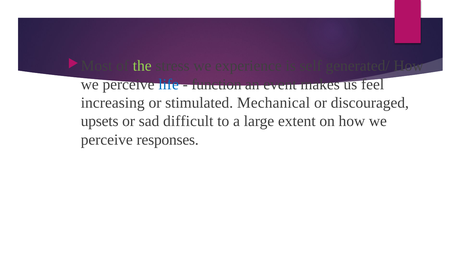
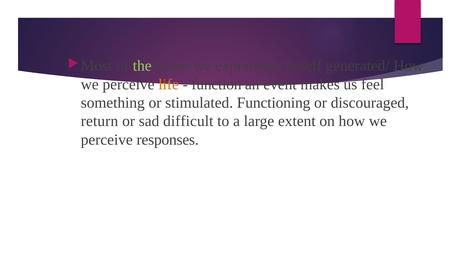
life colour: blue -> orange
increasing: increasing -> something
Mechanical: Mechanical -> Functioning
upsets: upsets -> return
